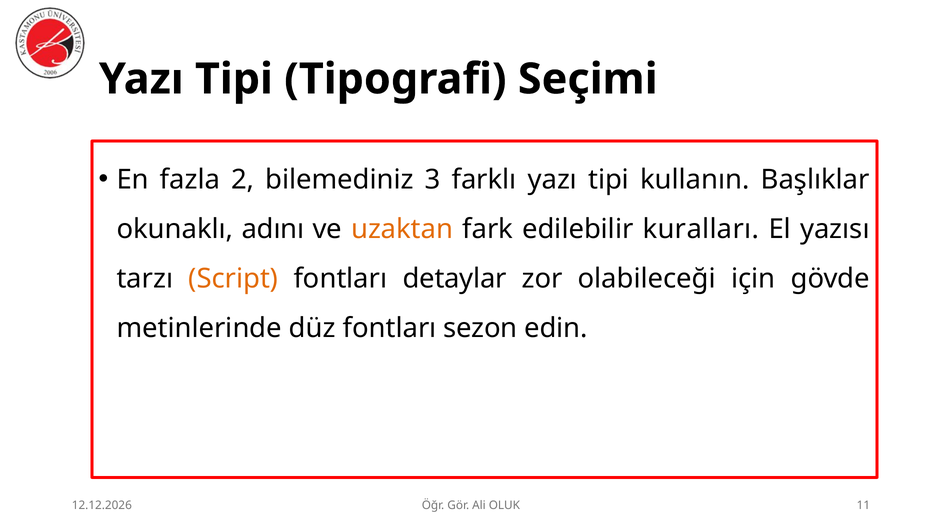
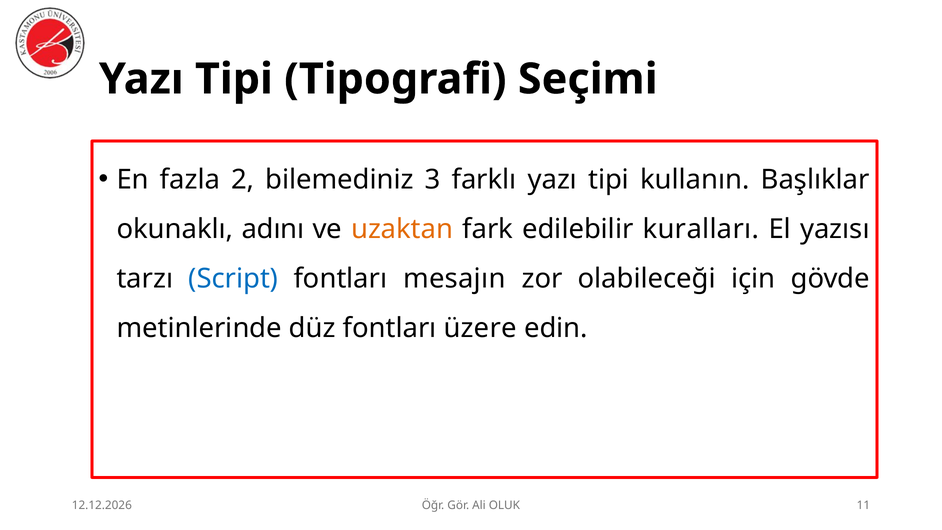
Script colour: orange -> blue
detaylar: detaylar -> mesajın
sezon: sezon -> üzere
